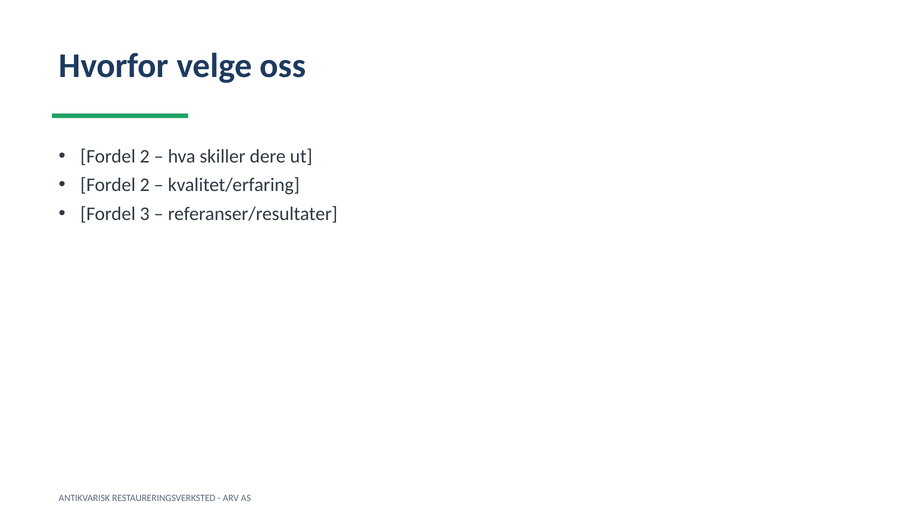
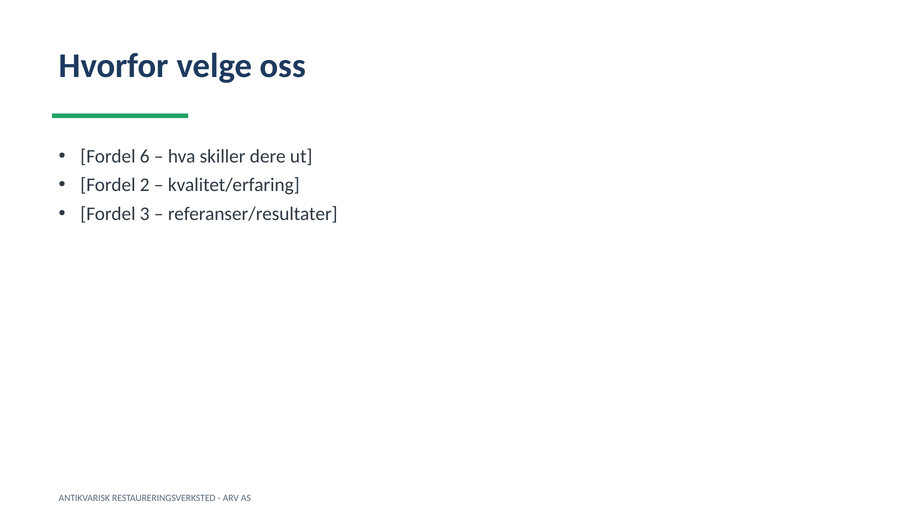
2 at (145, 156): 2 -> 6
